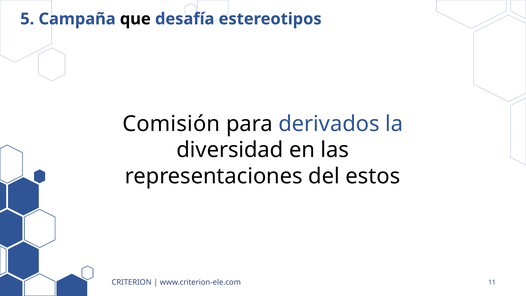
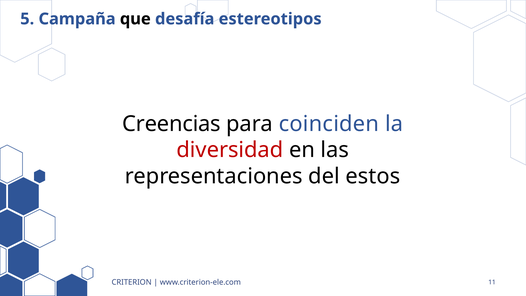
Comisión: Comisión -> Creencias
derivados: derivados -> coinciden
diversidad colour: black -> red
